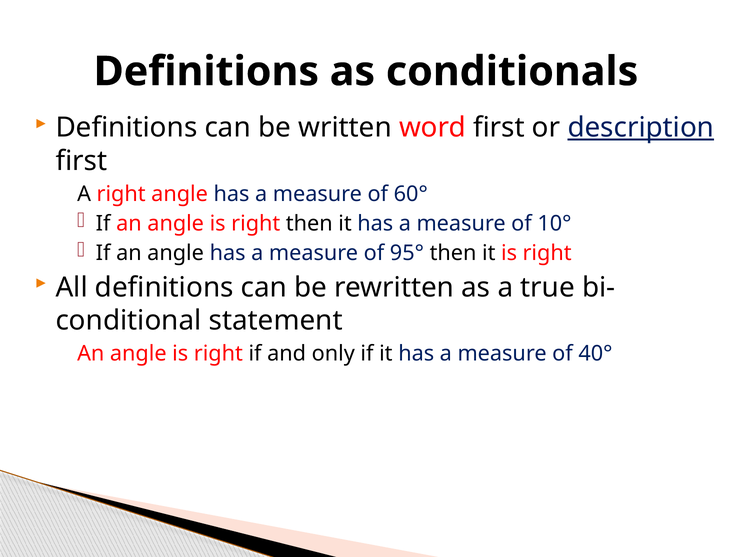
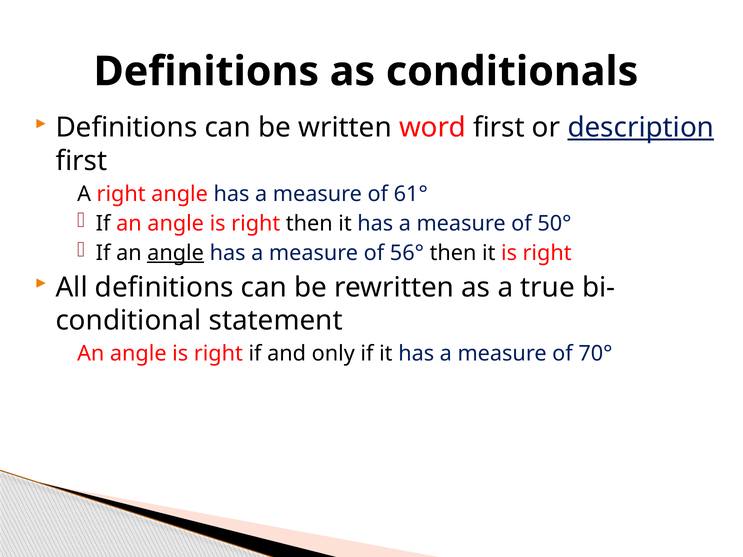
60°: 60° -> 61°
10°: 10° -> 50°
angle at (176, 253) underline: none -> present
95°: 95° -> 56°
40°: 40° -> 70°
